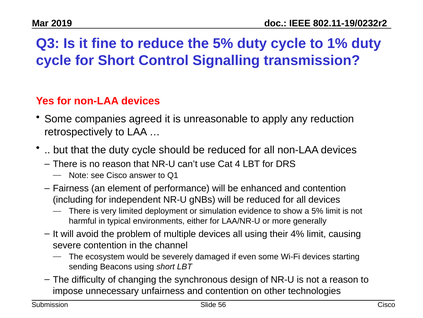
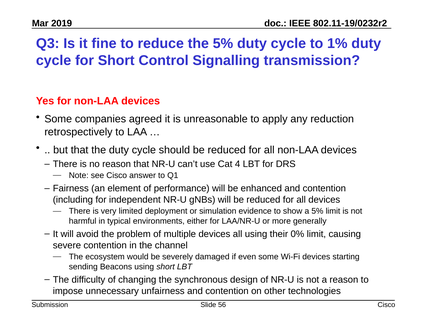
4%: 4% -> 0%
